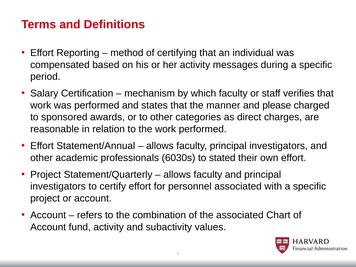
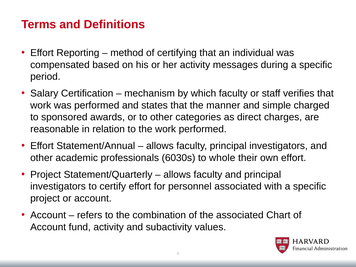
please: please -> simple
stated: stated -> whole
